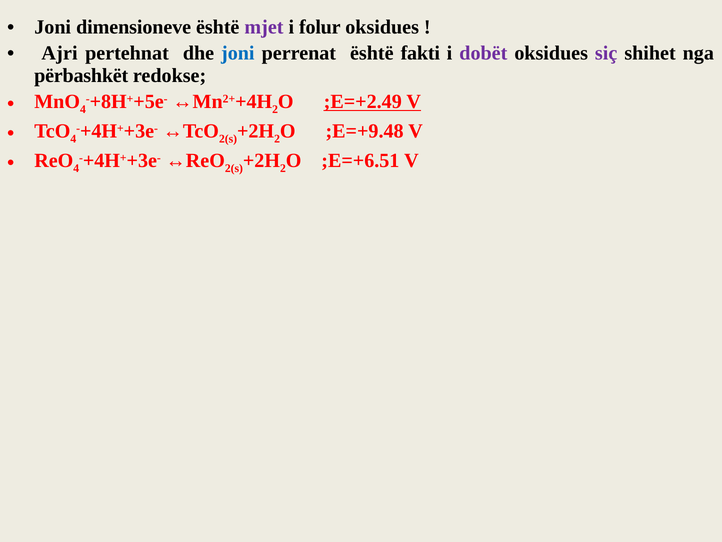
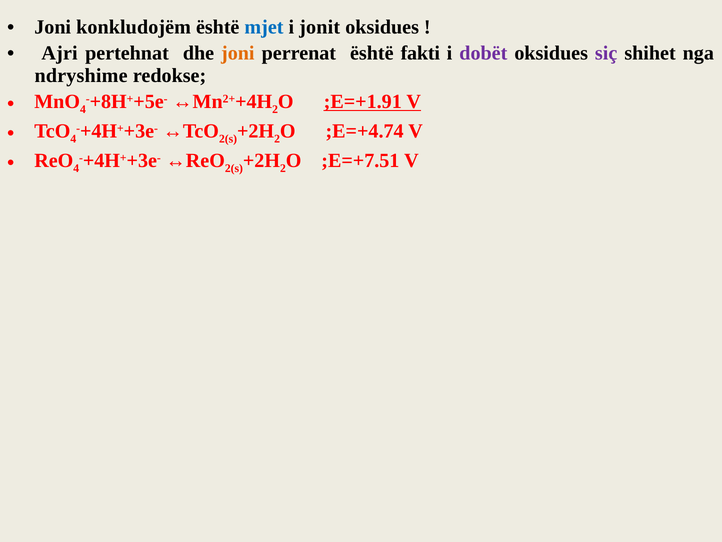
dimensioneve: dimensioneve -> konkludojëm
mjet colour: purple -> blue
folur: folur -> jonit
joni at (238, 53) colour: blue -> orange
përbashkët: përbashkët -> ndryshime
;E=+2.49: ;E=+2.49 -> ;E=+1.91
;E=+9.48: ;E=+9.48 -> ;E=+4.74
;E=+6.51: ;E=+6.51 -> ;E=+7.51
